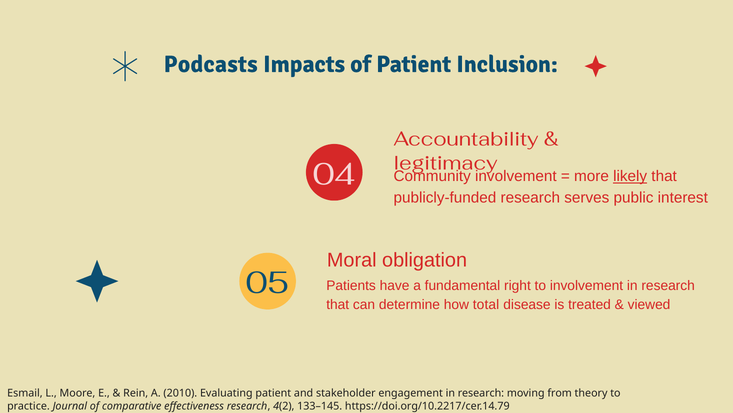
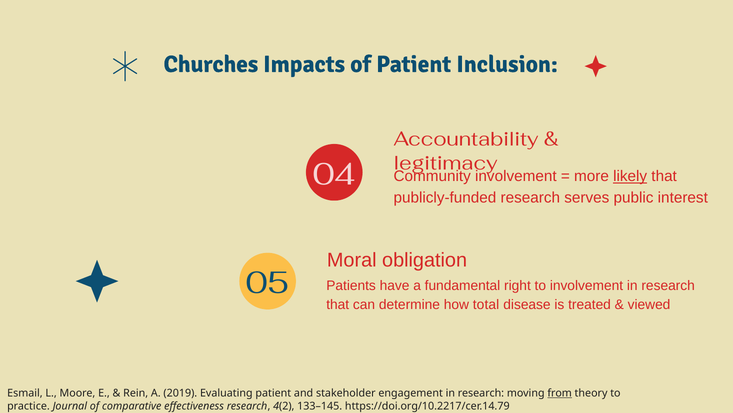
Podcasts: Podcasts -> Churches
2010: 2010 -> 2019
from underline: none -> present
